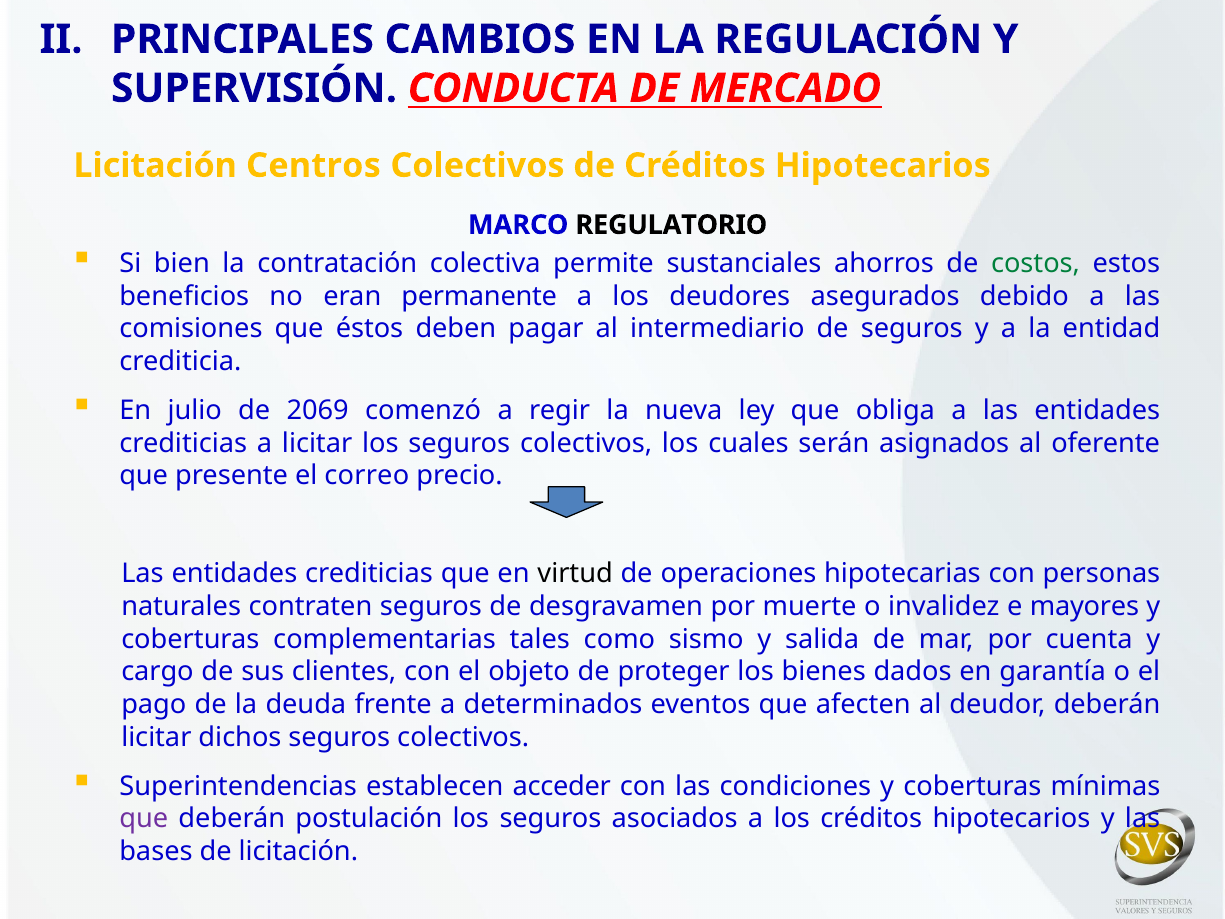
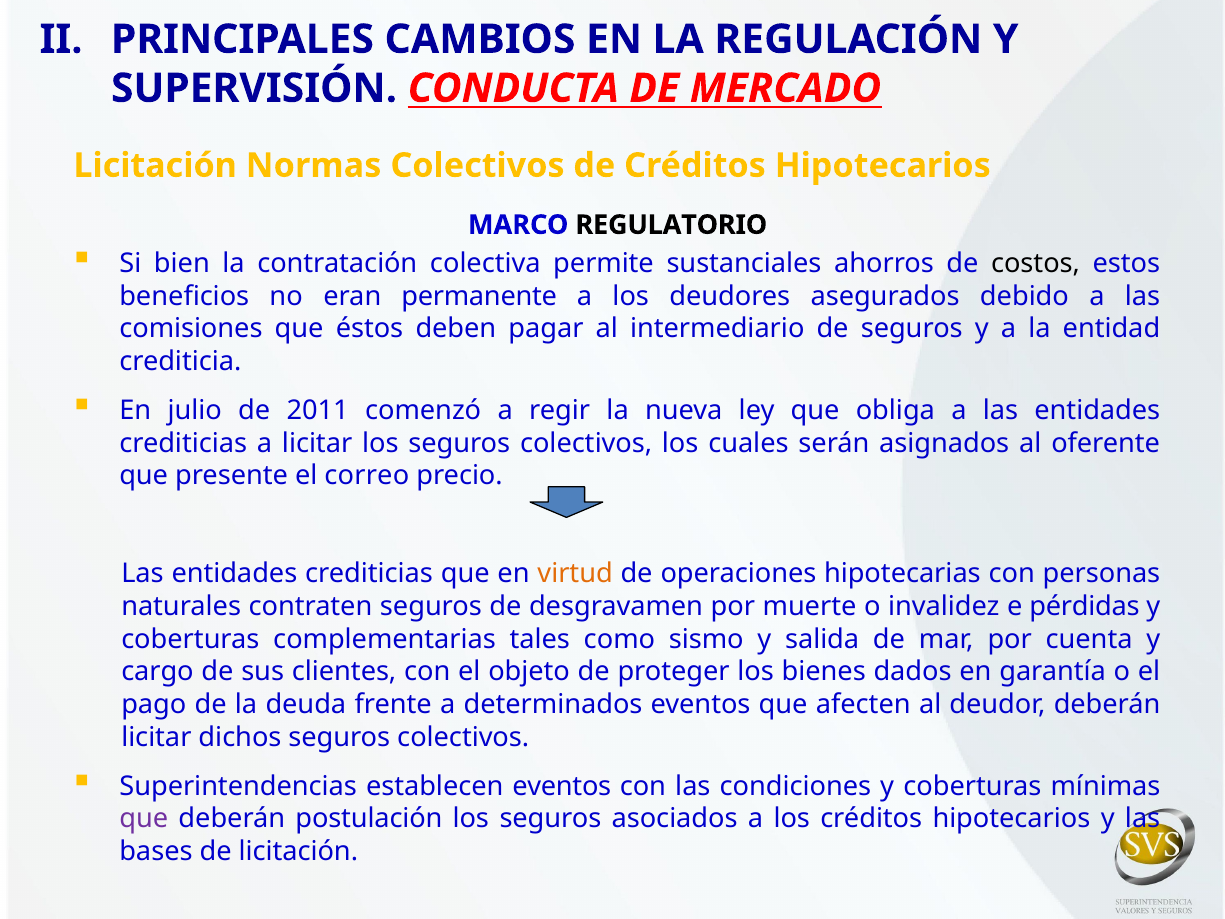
Centros: Centros -> Normas
costos colour: green -> black
2069: 2069 -> 2011
virtud colour: black -> orange
mayores: mayores -> pérdidas
establecen acceder: acceder -> eventos
